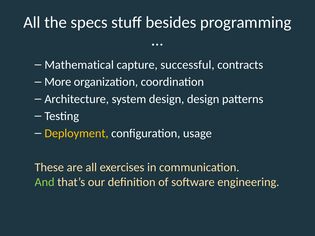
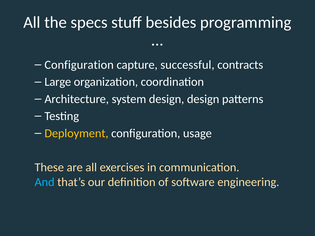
Mathematical at (79, 65): Mathematical -> Configuration
More: More -> Large
And colour: light green -> light blue
